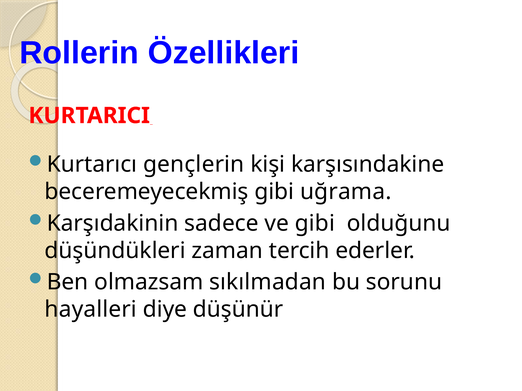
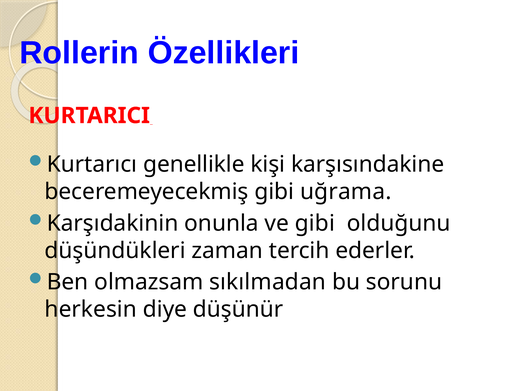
gençlerin: gençlerin -> genellikle
sadece: sadece -> onunla
hayalleri: hayalleri -> herkesin
